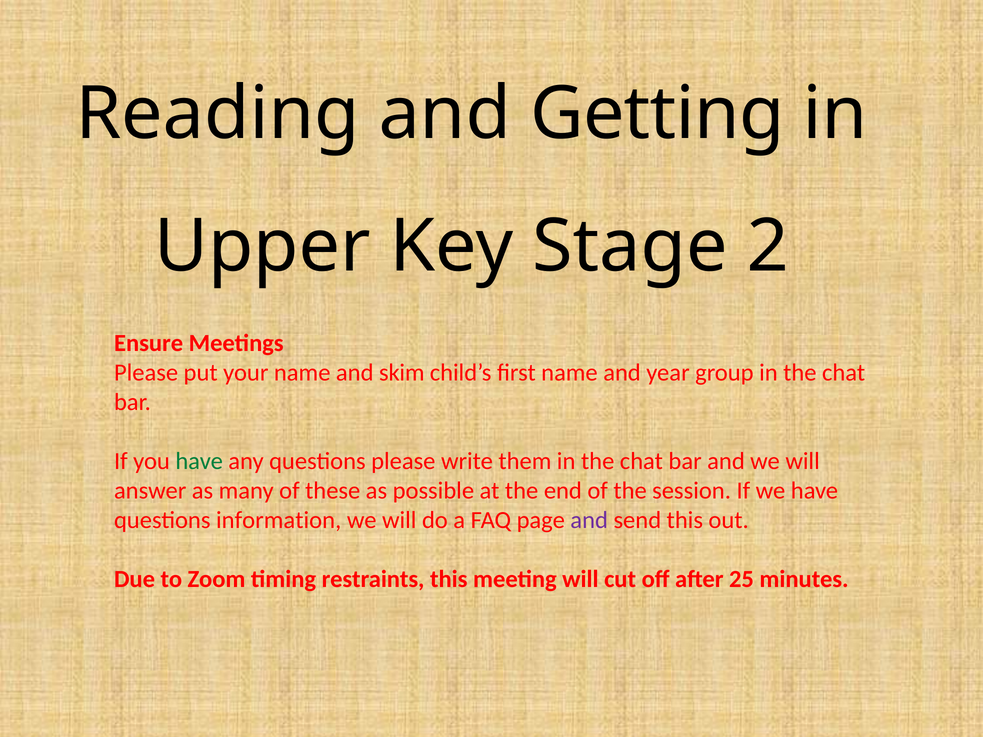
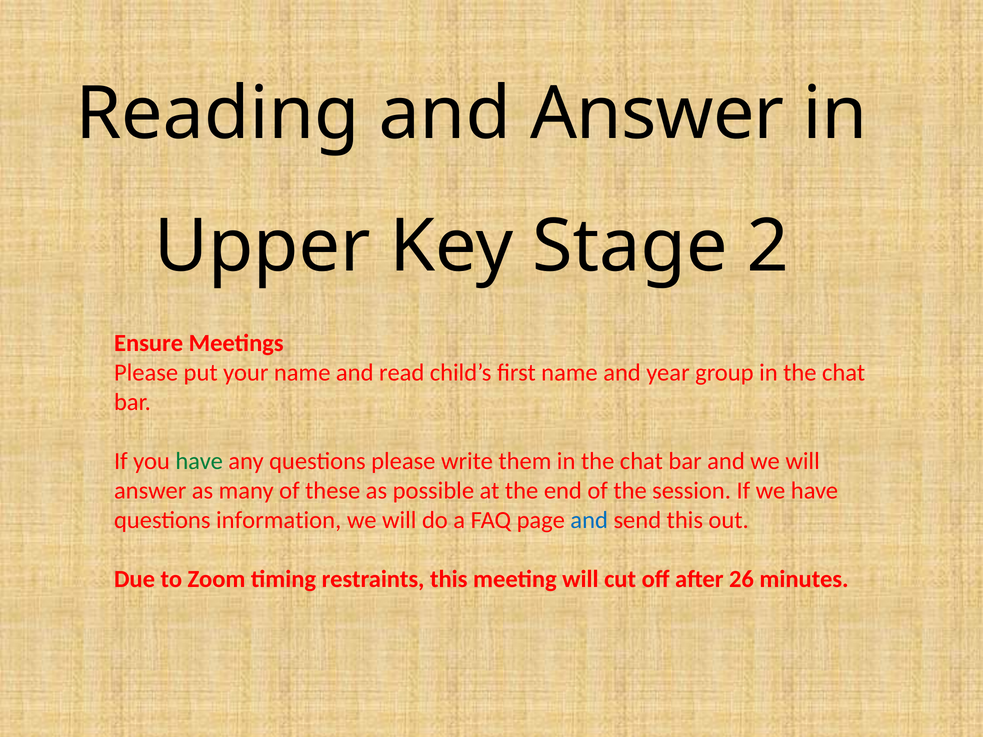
and Getting: Getting -> Answer
skim: skim -> read
and at (589, 520) colour: purple -> blue
25: 25 -> 26
